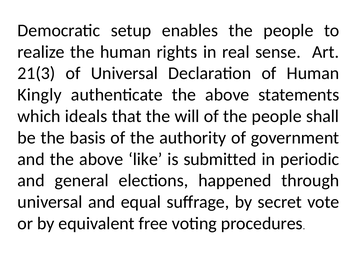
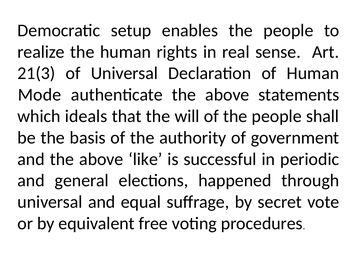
Kingly: Kingly -> Mode
submitted: submitted -> successful
